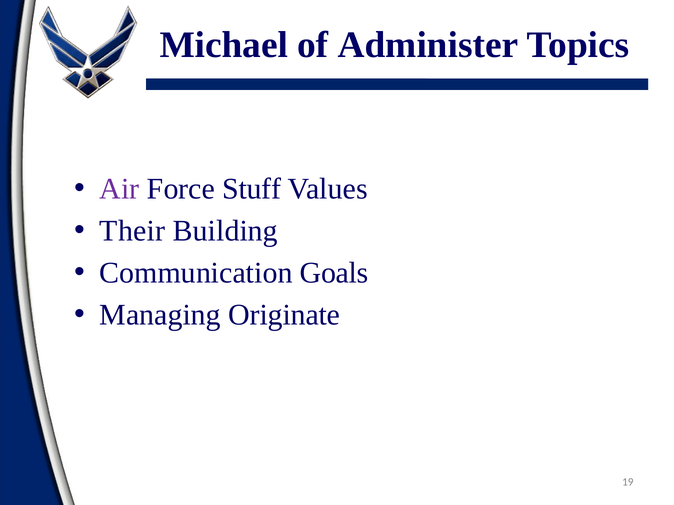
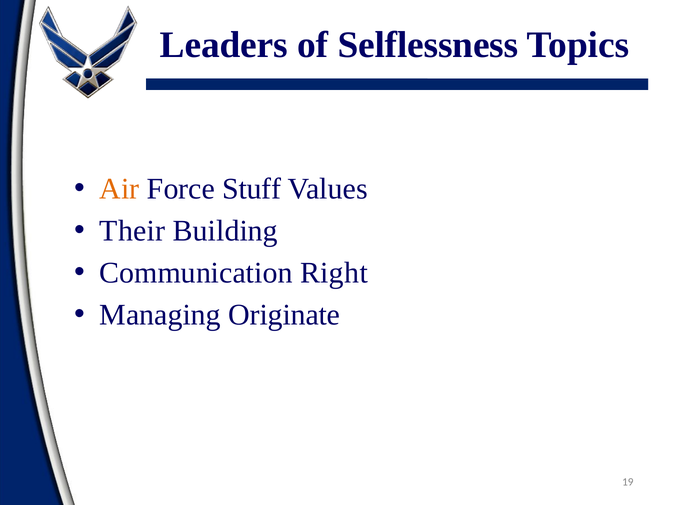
Michael: Michael -> Leaders
Administer: Administer -> Selflessness
Air colour: purple -> orange
Goals: Goals -> Right
